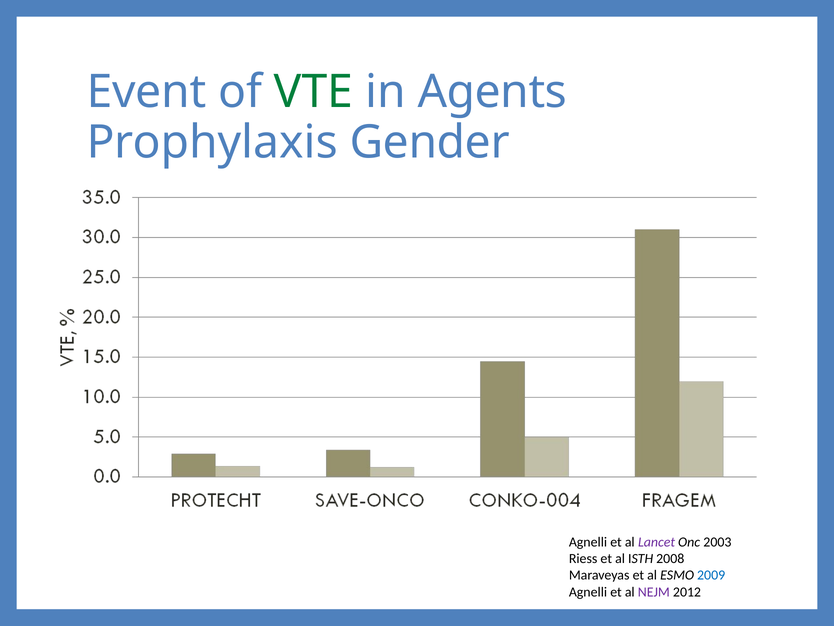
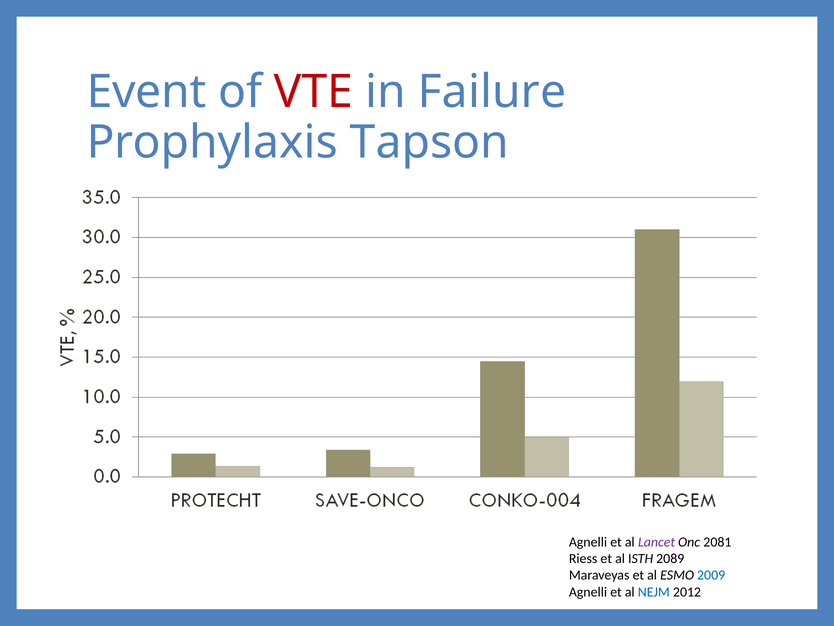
VTE colour: green -> red
Agents: Agents -> Failure
Gender: Gender -> Tapson
2003: 2003 -> 2081
2008: 2008 -> 2089
NEJM colour: purple -> blue
